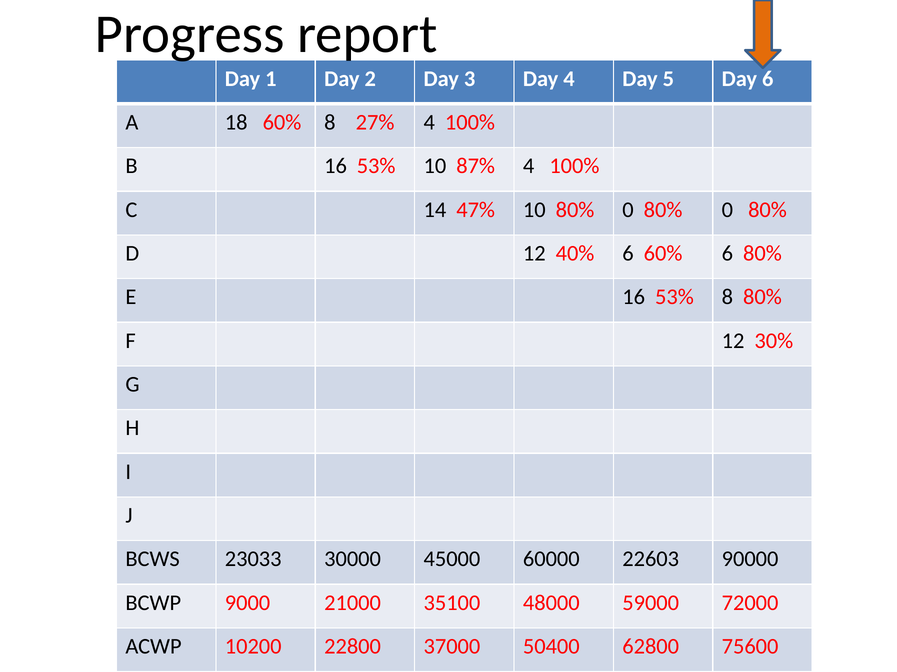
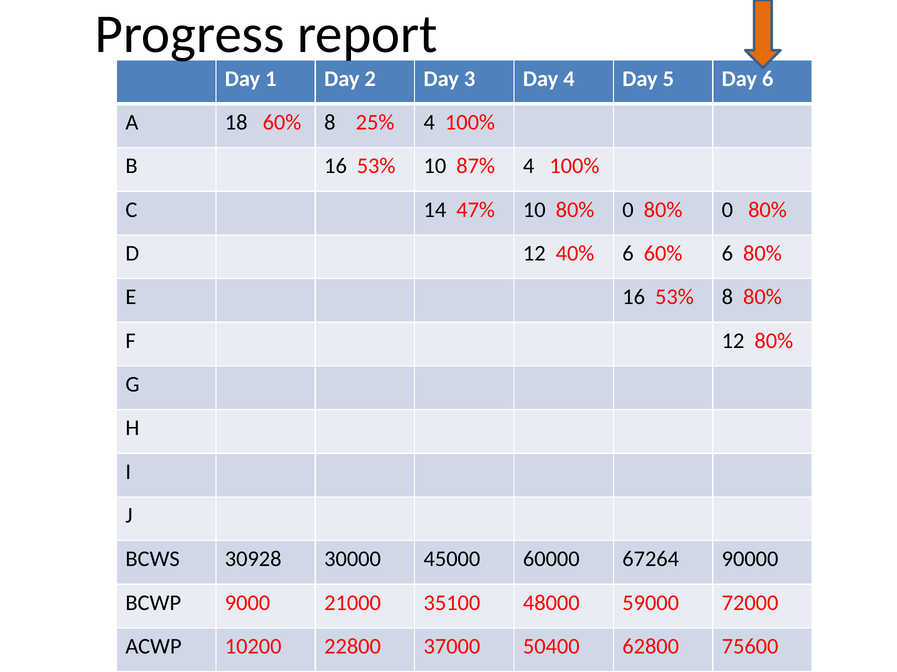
27%: 27% -> 25%
12 30%: 30% -> 80%
23033: 23033 -> 30928
22603: 22603 -> 67264
